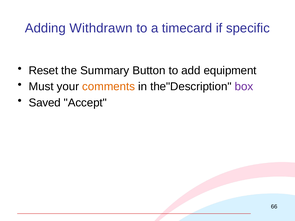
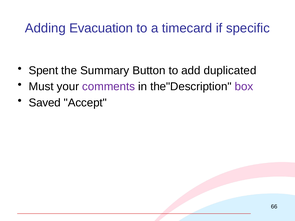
Withdrawn: Withdrawn -> Evacuation
Reset: Reset -> Spent
equipment: equipment -> duplicated
comments colour: orange -> purple
